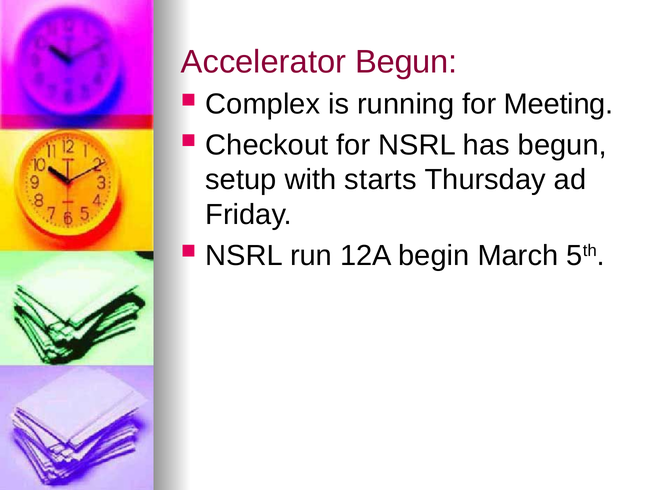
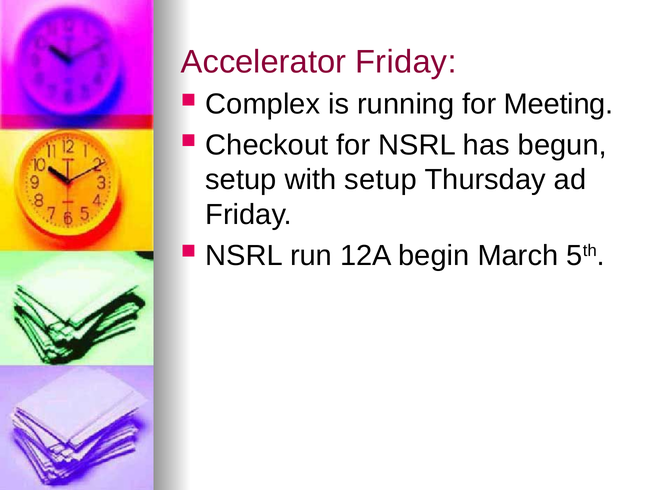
Accelerator Begun: Begun -> Friday
with starts: starts -> setup
